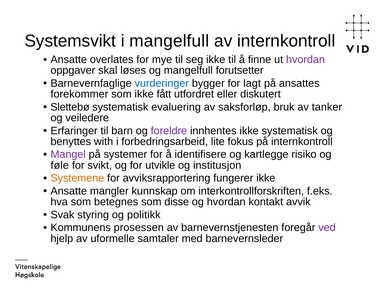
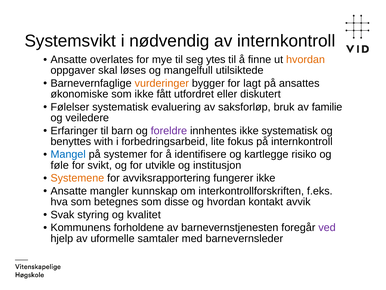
i mangelfull: mangelfull -> nødvendig
seg ikke: ikke -> ytes
hvordan at (306, 60) colour: purple -> orange
forutsetter: forutsetter -> utilsiktede
vurderinger colour: blue -> orange
forekommer: forekommer -> økonomiske
Slettebø: Slettebø -> Følelser
tanker: tanker -> familie
Mangel colour: purple -> blue
politikk: politikk -> kvalitet
prosessen: prosessen -> forholdene
